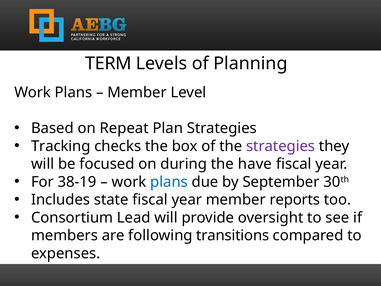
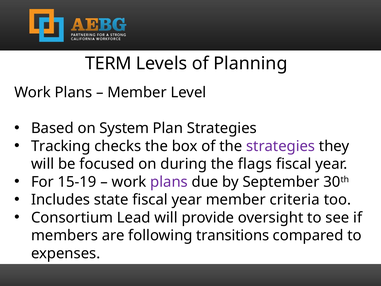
Repeat: Repeat -> System
have: have -> flags
38-19: 38-19 -> 15-19
plans at (169, 182) colour: blue -> purple
reports: reports -> criteria
